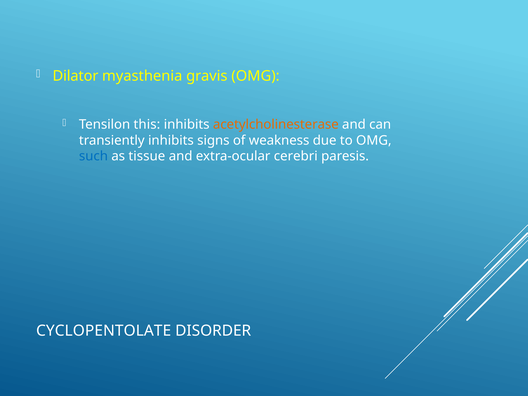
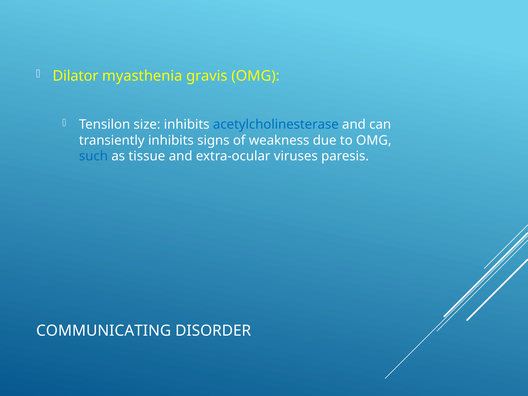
this: this -> size
acetylcholinesterase colour: orange -> blue
cerebri: cerebri -> viruses
CYCLOPENTOLATE: CYCLOPENTOLATE -> COMMUNICATING
